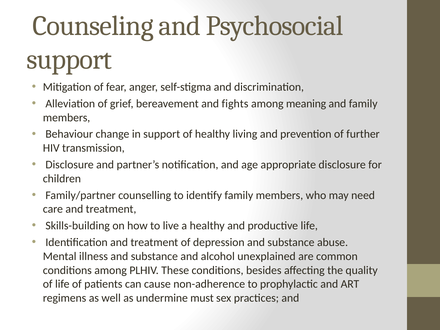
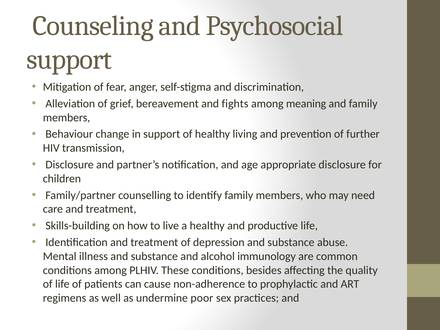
unexplained: unexplained -> immunology
must: must -> poor
